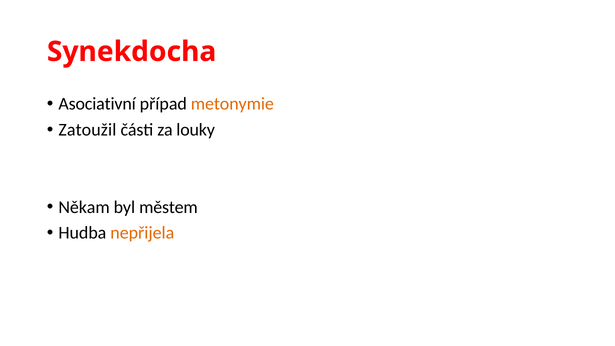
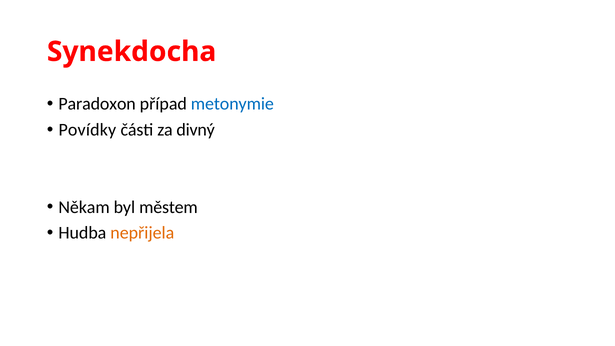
Asociativní: Asociativní -> Paradoxon
metonymie colour: orange -> blue
Zatoužil: Zatoužil -> Povídky
louky: louky -> divný
